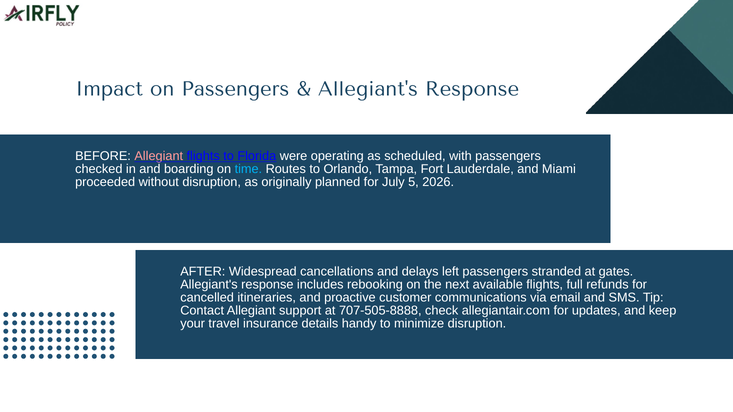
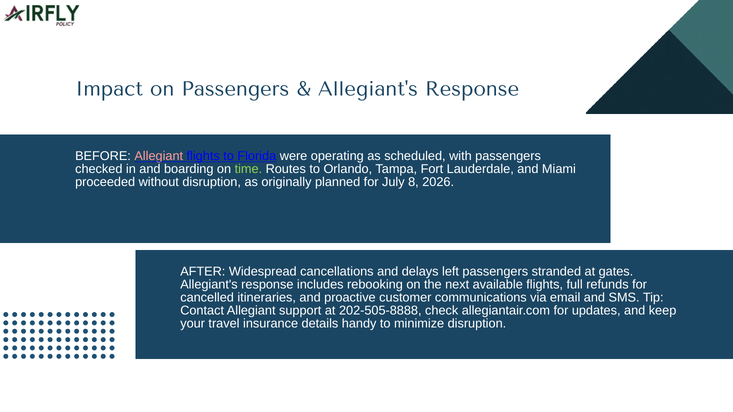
time colour: light blue -> light green
5: 5 -> 8
707-505-8888: 707-505-8888 -> 202-505-8888
